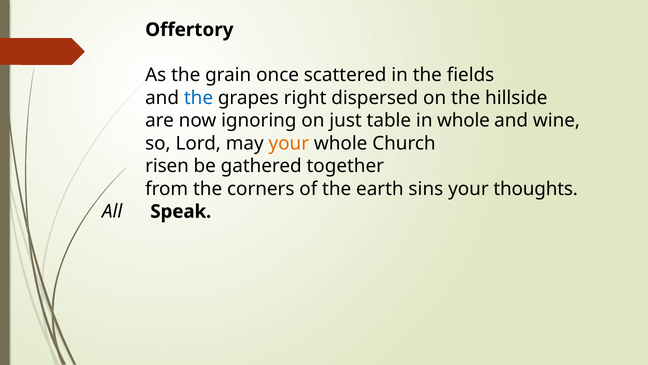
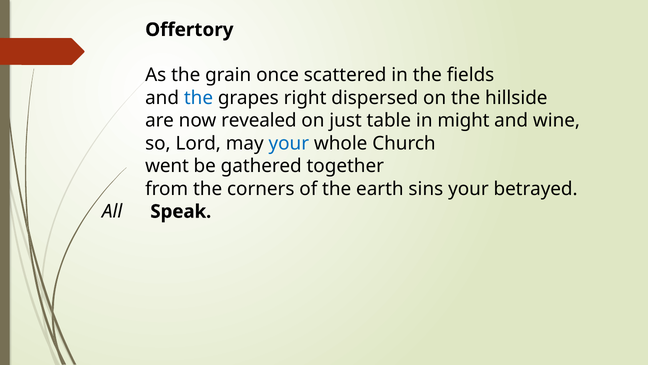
ignoring: ignoring -> revealed
in whole: whole -> might
your at (289, 143) colour: orange -> blue
risen: risen -> went
thoughts: thoughts -> betrayed
